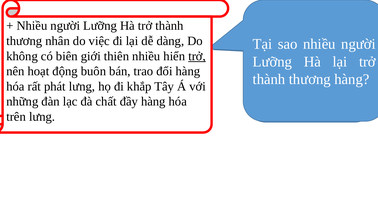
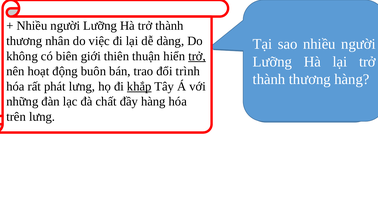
nhiều at (146, 56): nhiều -> thuận
đổi hàng: hàng -> trình
khắp underline: none -> present
